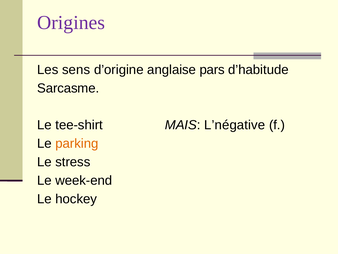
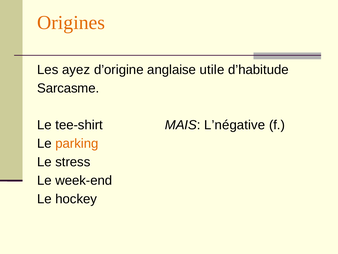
Origines colour: purple -> orange
sens: sens -> ayez
pars: pars -> utile
